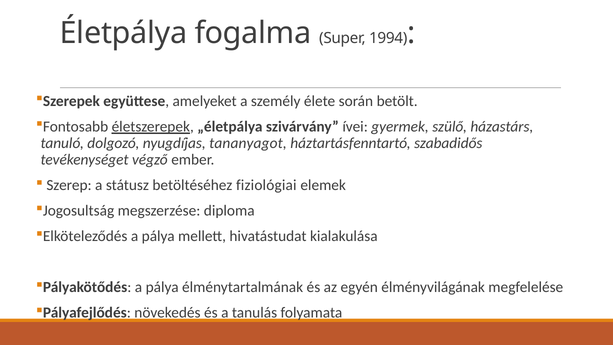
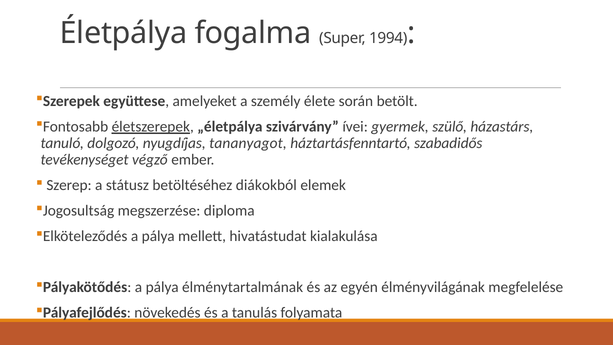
fiziológiai: fiziológiai -> diákokból
